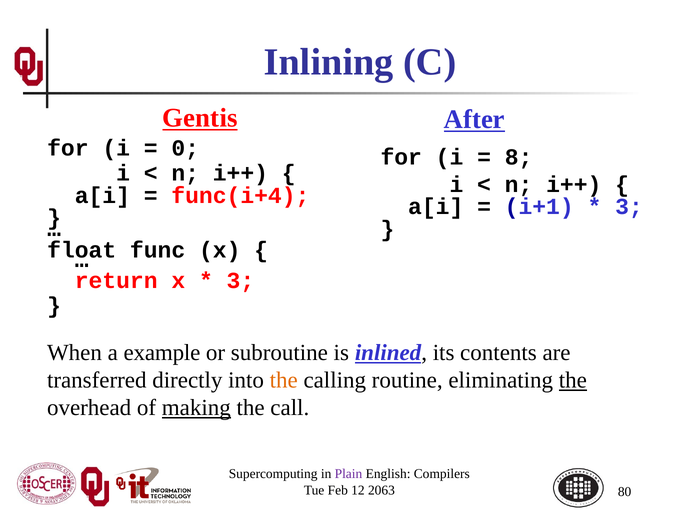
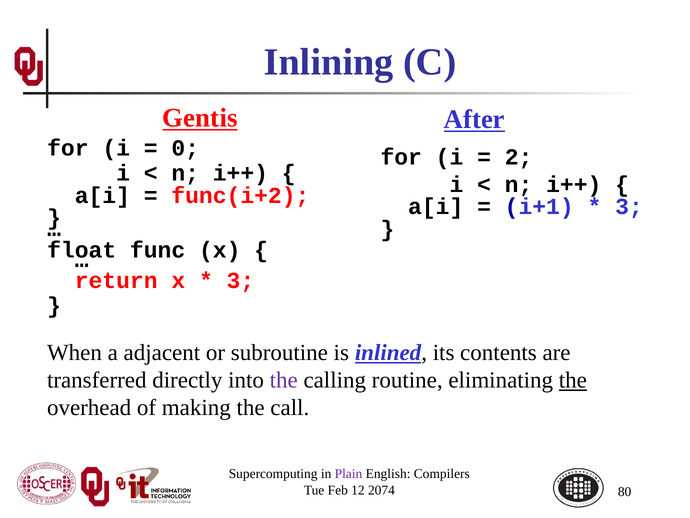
8: 8 -> 2
func(i+4: func(i+4 -> func(i+2
example: example -> adjacent
the at (284, 380) colour: orange -> purple
making underline: present -> none
2063: 2063 -> 2074
